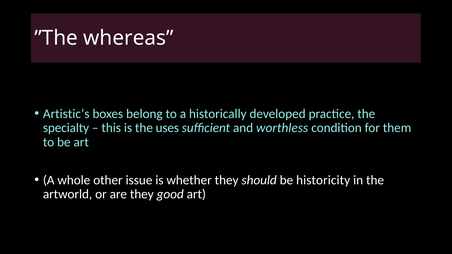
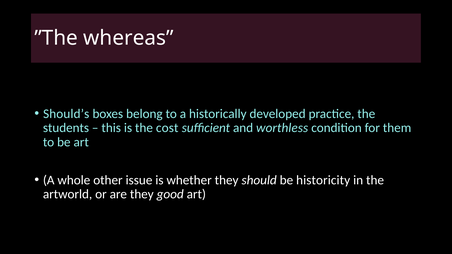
Artistic’s: Artistic’s -> Should’s
specialty: specialty -> students
uses: uses -> cost
